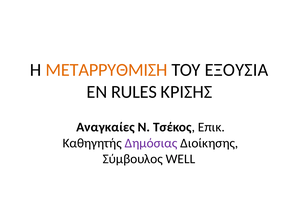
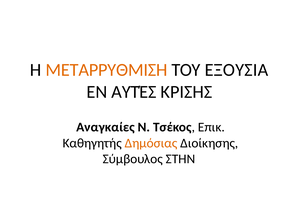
RULES: RULES -> ΑΥΤΈΣ
Δημόσιας colour: purple -> orange
WELL: WELL -> ΣΤΗΝ
